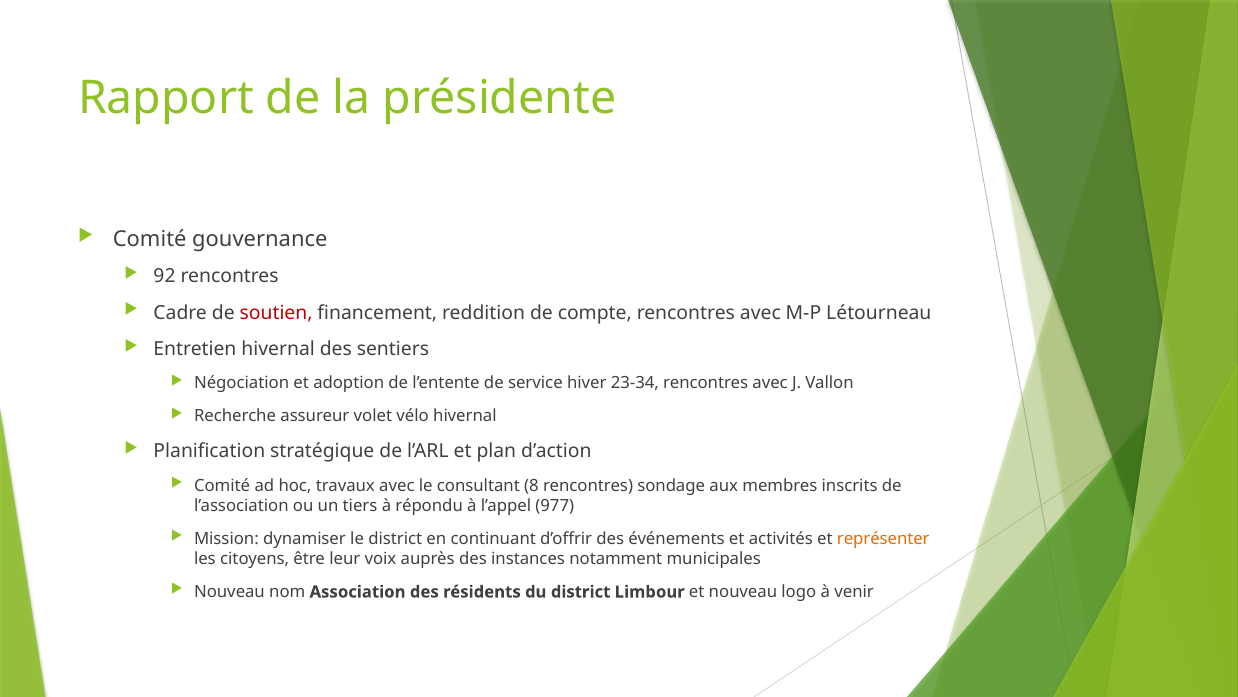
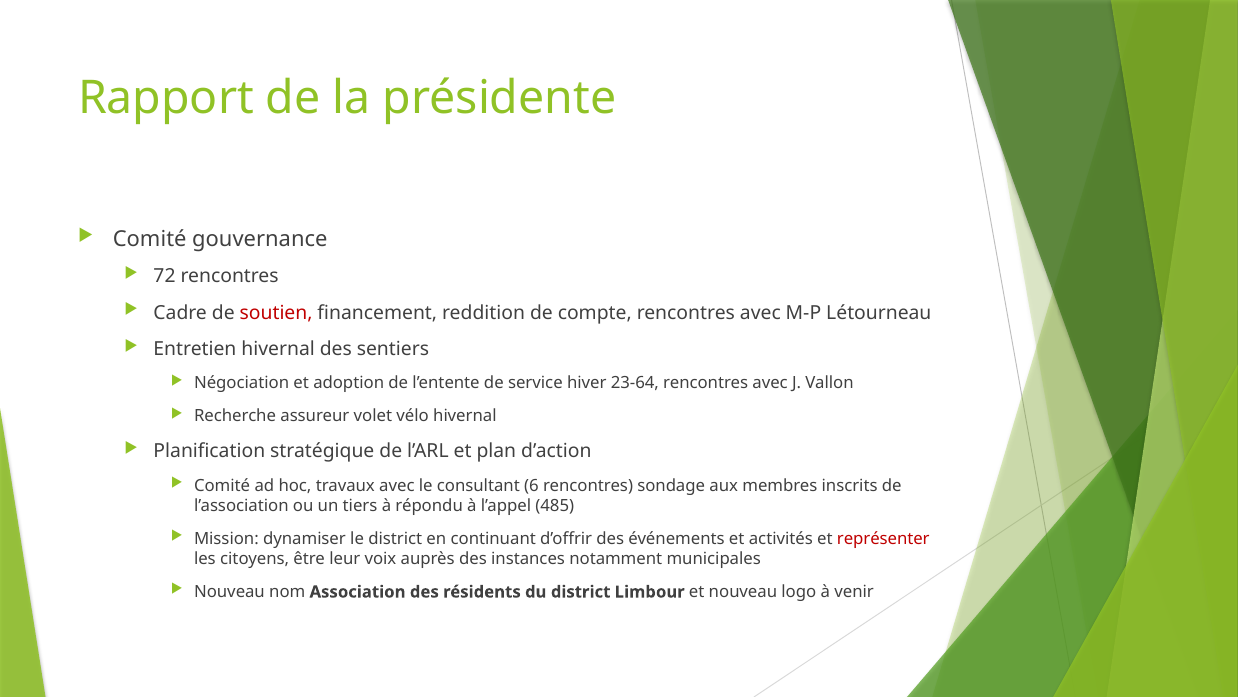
92: 92 -> 72
23-34: 23-34 -> 23-64
8: 8 -> 6
977: 977 -> 485
représenter colour: orange -> red
